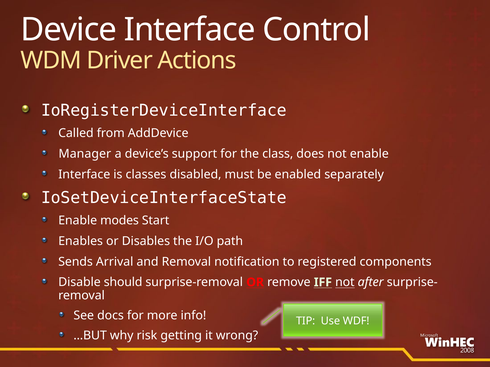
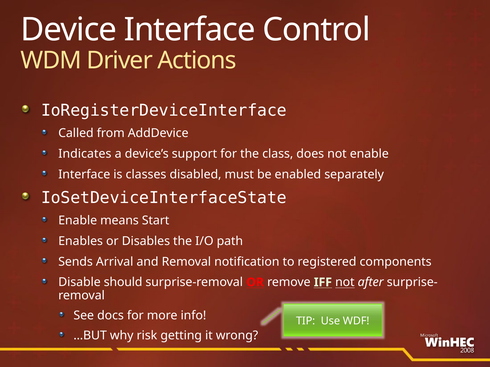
Manager: Manager -> Indicates
modes: modes -> means
